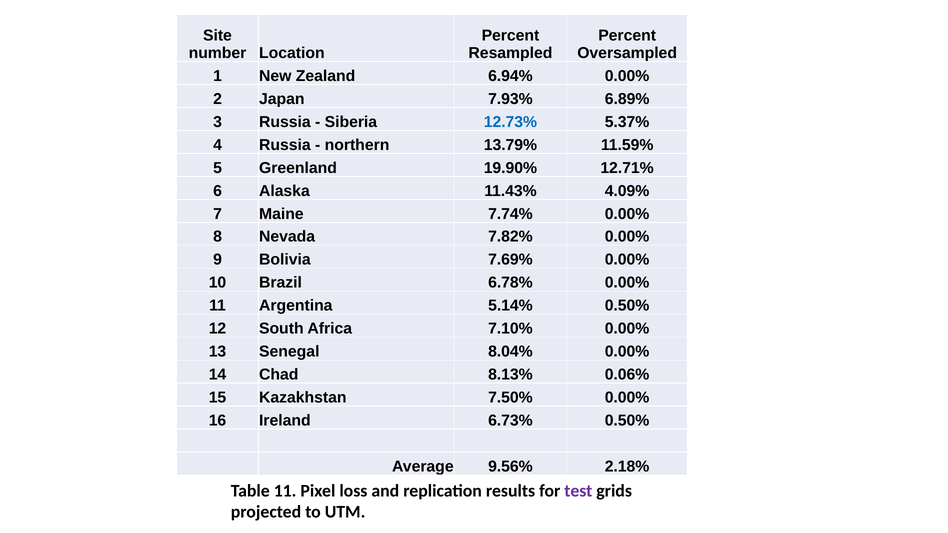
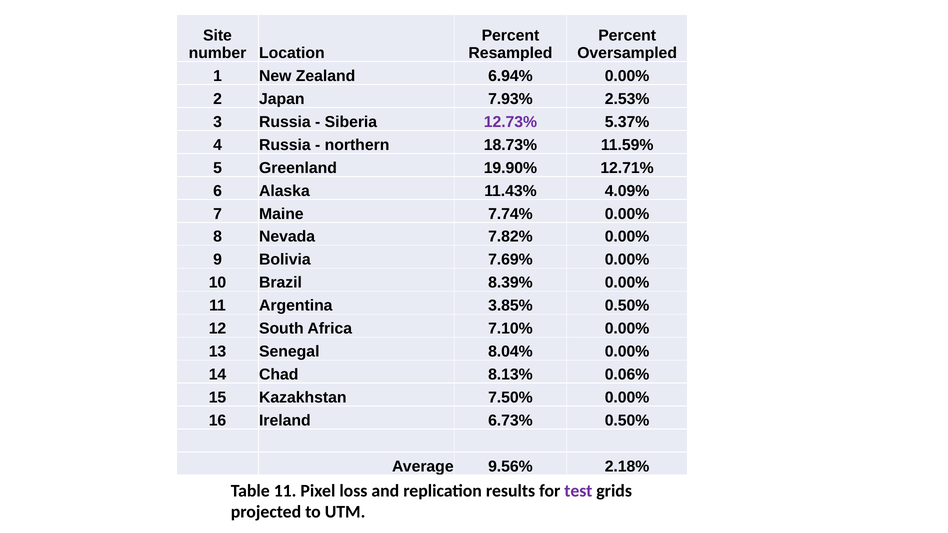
6.89%: 6.89% -> 2.53%
12.73% colour: blue -> purple
13.79%: 13.79% -> 18.73%
6.78%: 6.78% -> 8.39%
5.14%: 5.14% -> 3.85%
